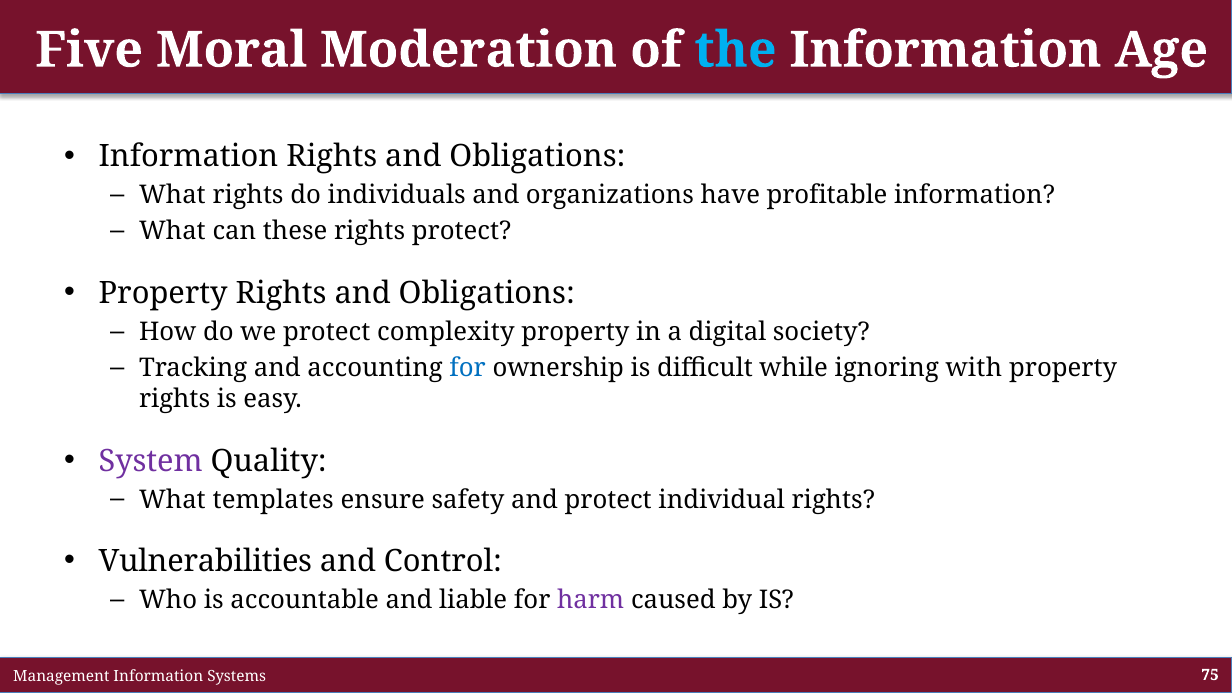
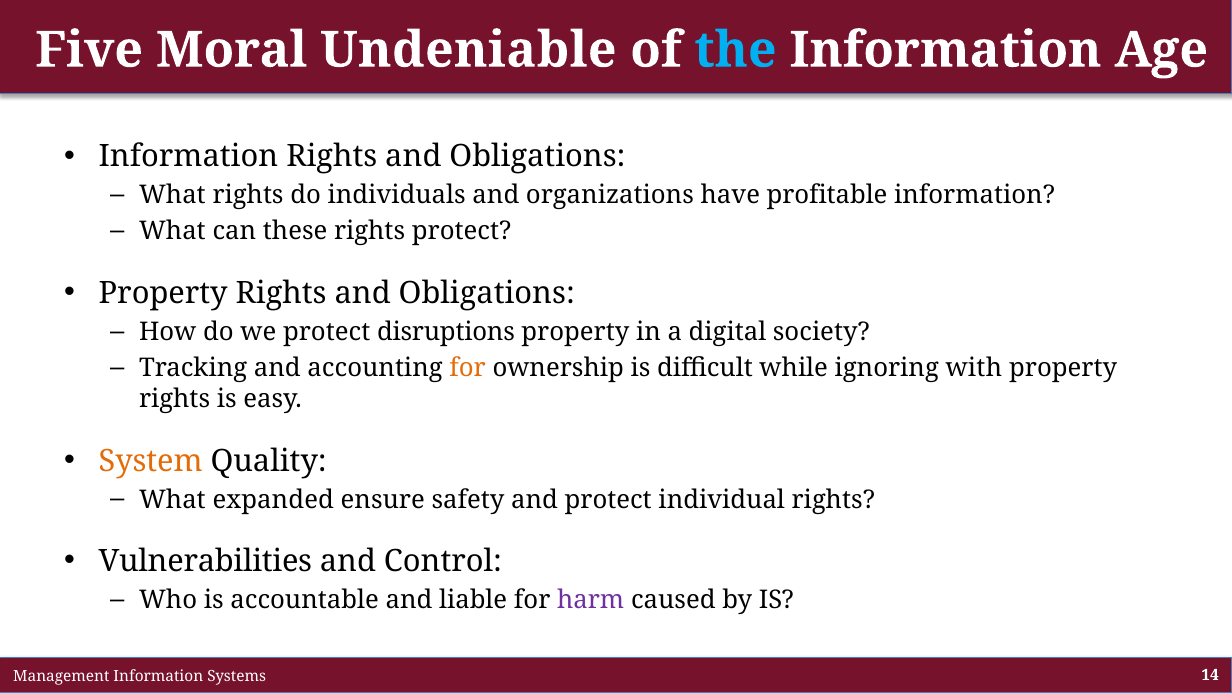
Moderation: Moderation -> Undeniable
complexity: complexity -> disruptions
for at (468, 368) colour: blue -> orange
System colour: purple -> orange
templates: templates -> expanded
75: 75 -> 14
